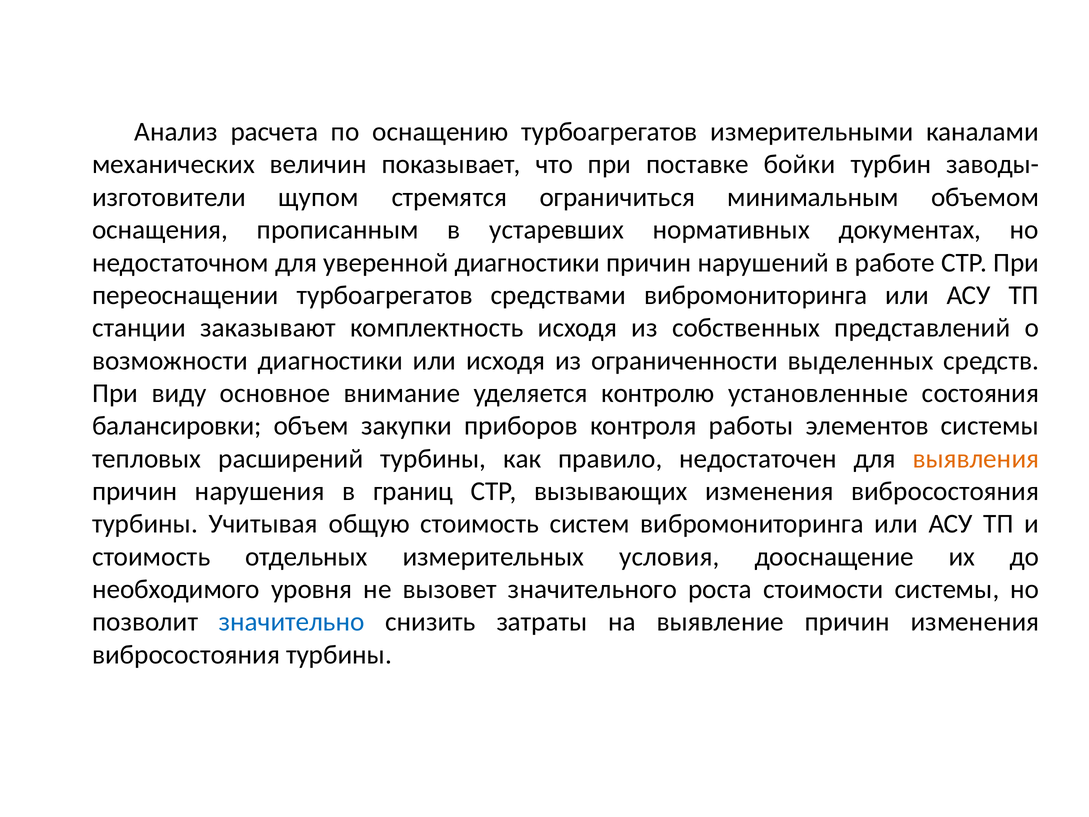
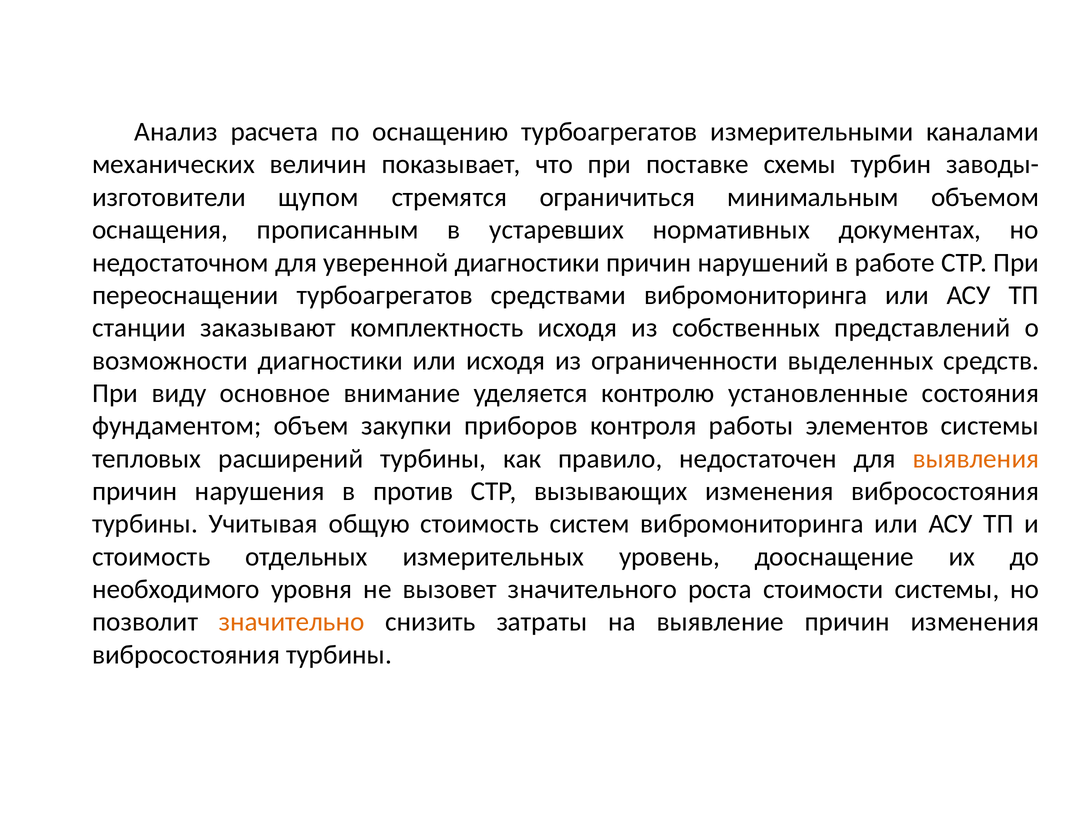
бойки: бойки -> схемы
балансировки: балансировки -> фундаментом
границ: границ -> против
условия: условия -> уровень
значительно colour: blue -> orange
